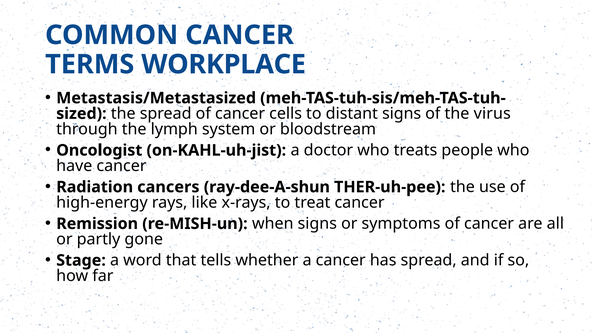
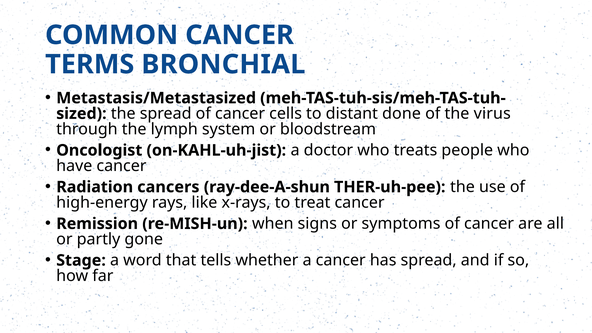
WORKPLACE: WORKPLACE -> BRONCHIAL
distant signs: signs -> done
